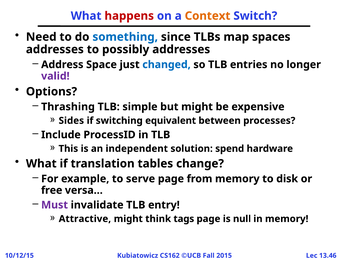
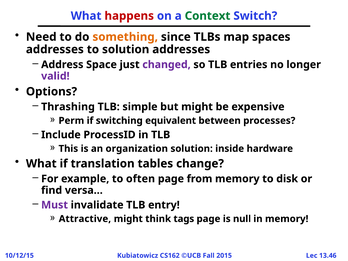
Context colour: orange -> green
something colour: blue -> orange
to possibly: possibly -> solution
changed colour: blue -> purple
Sides: Sides -> Perm
independent: independent -> organization
spend: spend -> inside
serve: serve -> often
free: free -> find
